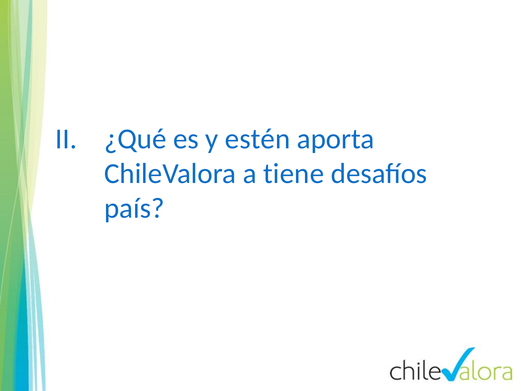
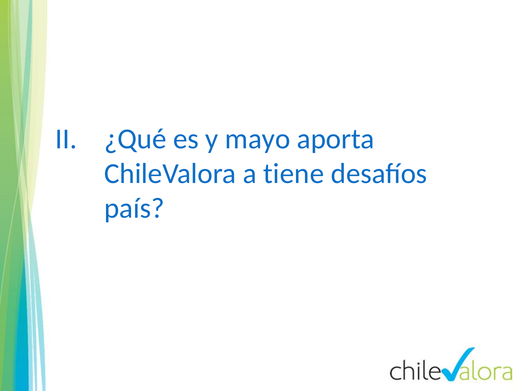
estén: estén -> mayo
